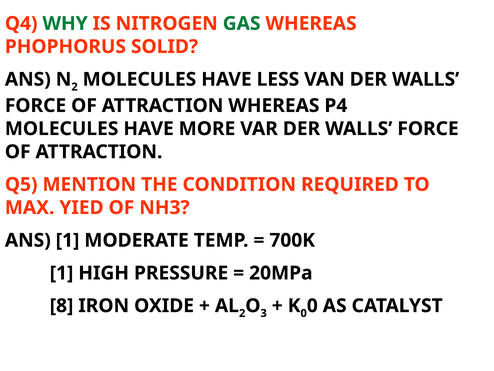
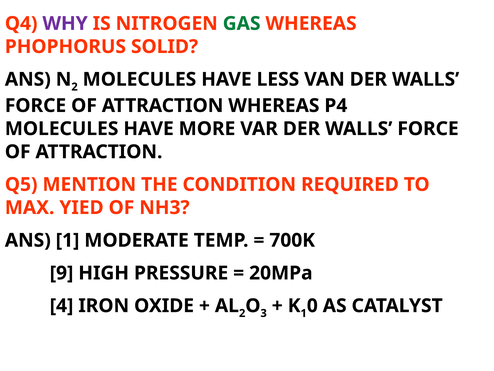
WHY colour: green -> purple
1 at (62, 273): 1 -> 9
8: 8 -> 4
0 at (304, 313): 0 -> 1
